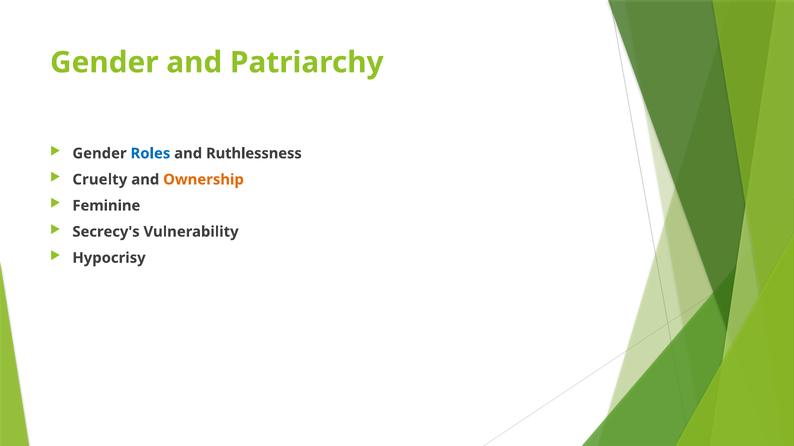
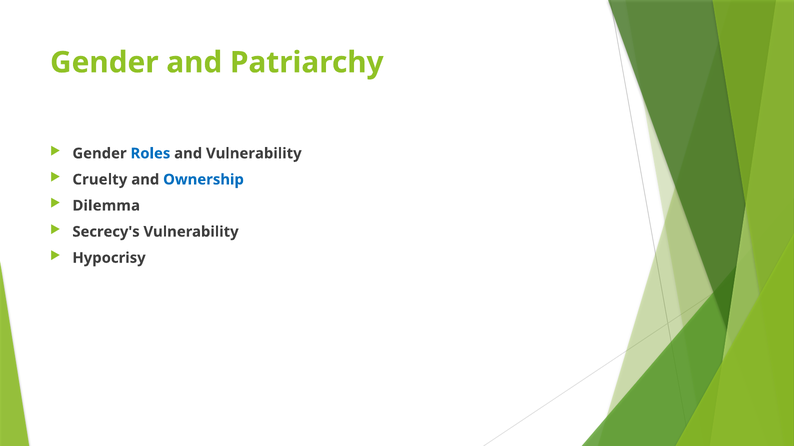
and Ruthlessness: Ruthlessness -> Vulnerability
Ownership colour: orange -> blue
Feminine: Feminine -> Dilemma
